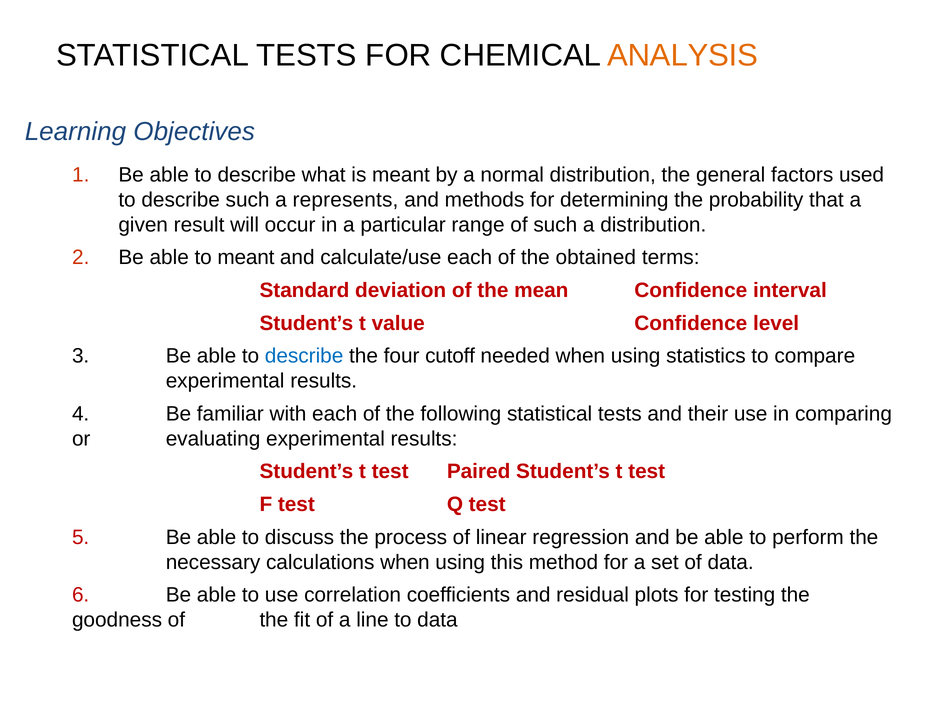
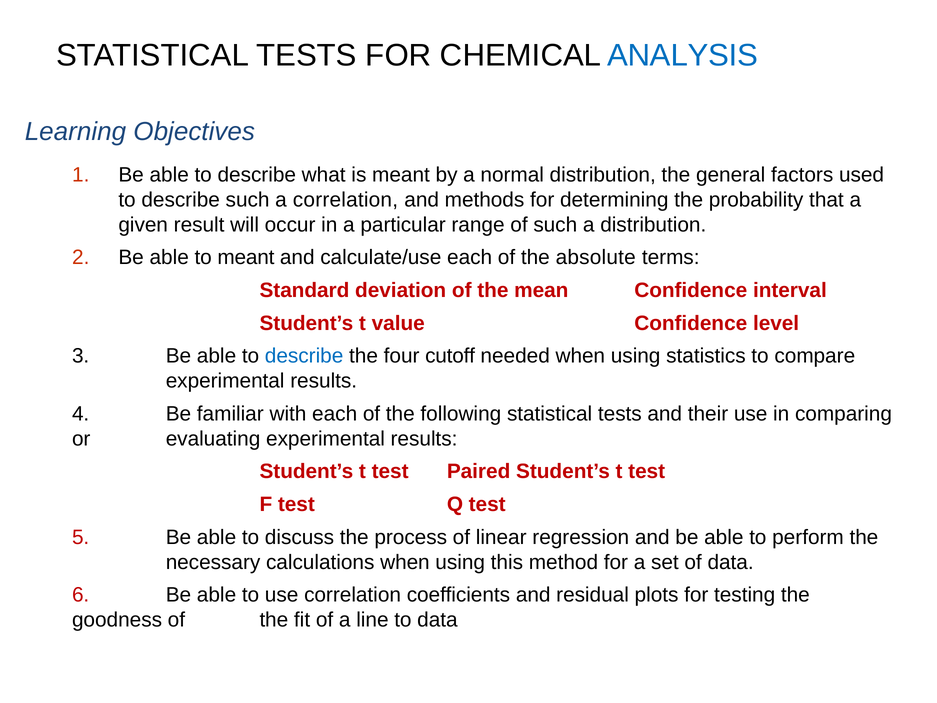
ANALYSIS colour: orange -> blue
a represents: represents -> correlation
obtained: obtained -> absolute
